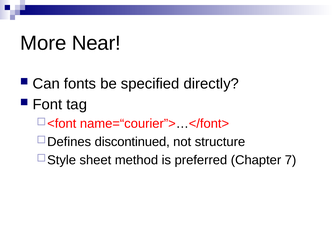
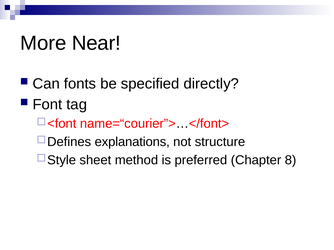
discontinued: discontinued -> explanations
7: 7 -> 8
